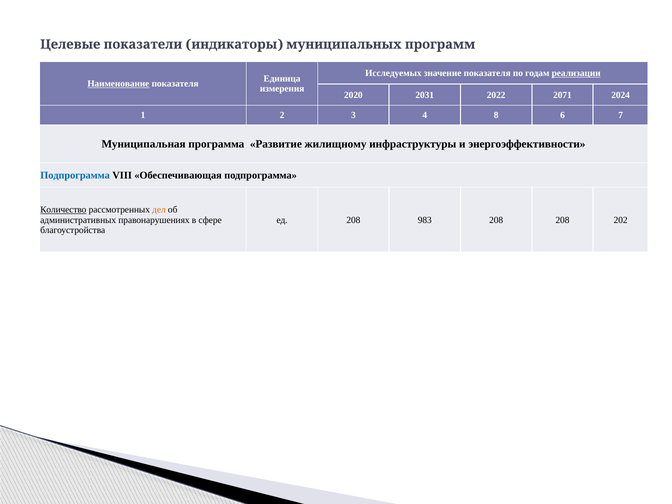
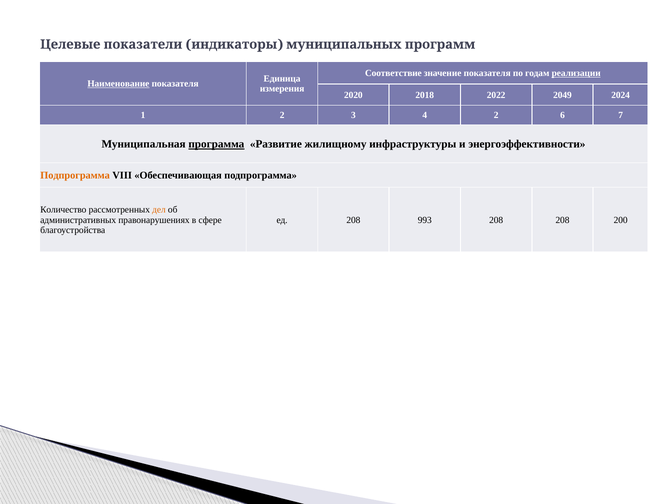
Исследуемых: Исследуемых -> Соответствие
2031: 2031 -> 2018
2071: 2071 -> 2049
4 8: 8 -> 2
программа underline: none -> present
Подпрограмма at (75, 175) colour: blue -> orange
Количество underline: present -> none
983: 983 -> 993
202: 202 -> 200
